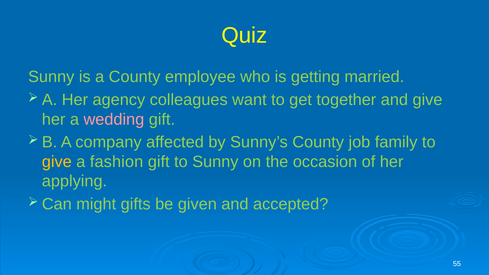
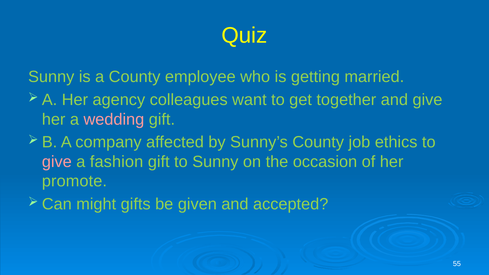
family: family -> ethics
give at (57, 162) colour: yellow -> pink
applying: applying -> promote
